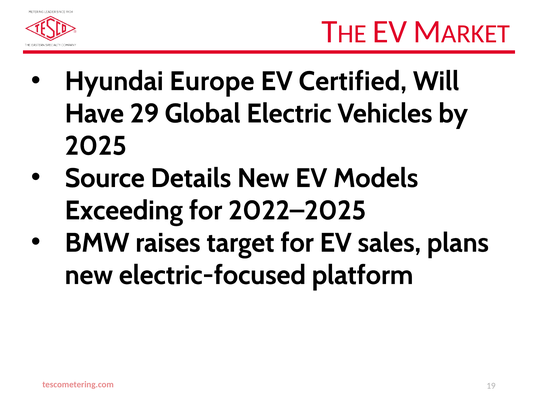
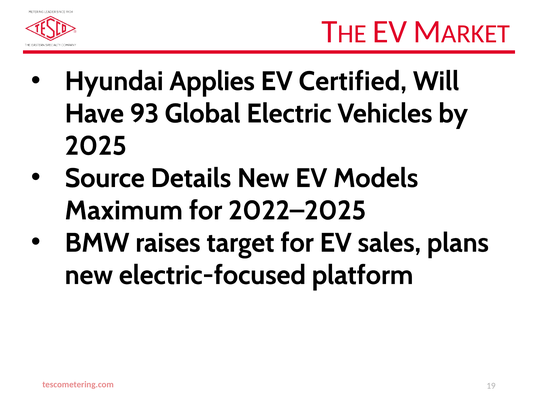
Europe: Europe -> Applies
29: 29 -> 93
Exceeding: Exceeding -> Maximum
